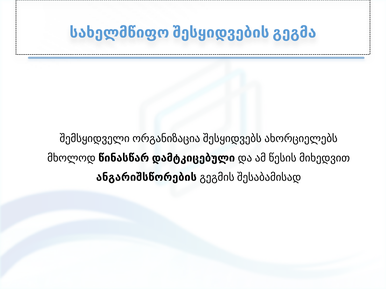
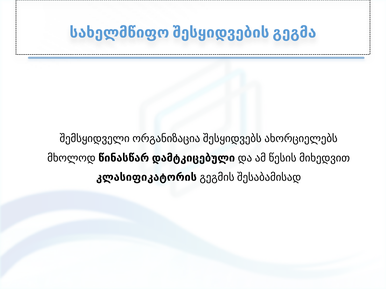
ანგარიშსწორების: ანგარიშსწორების -> კლასიფიკატორის
